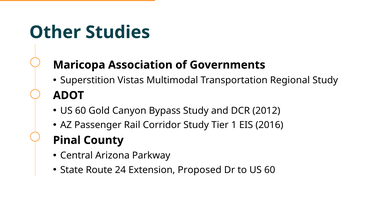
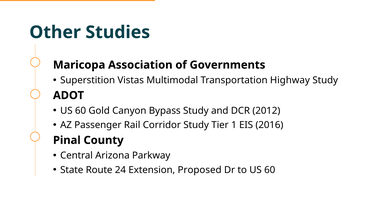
Regional: Regional -> Highway
